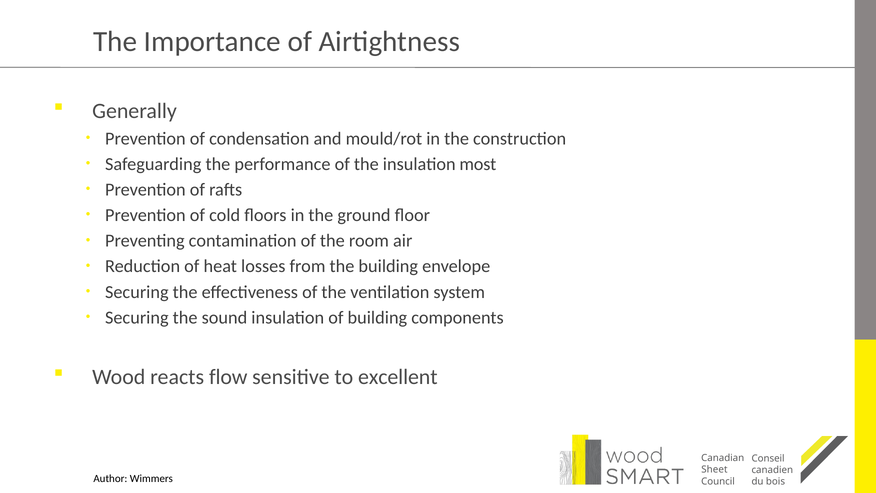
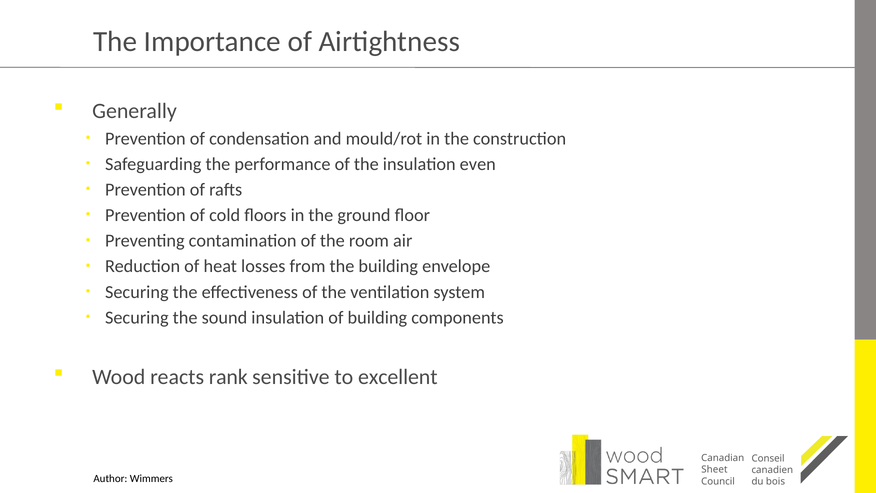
most: most -> even
flow: flow -> rank
